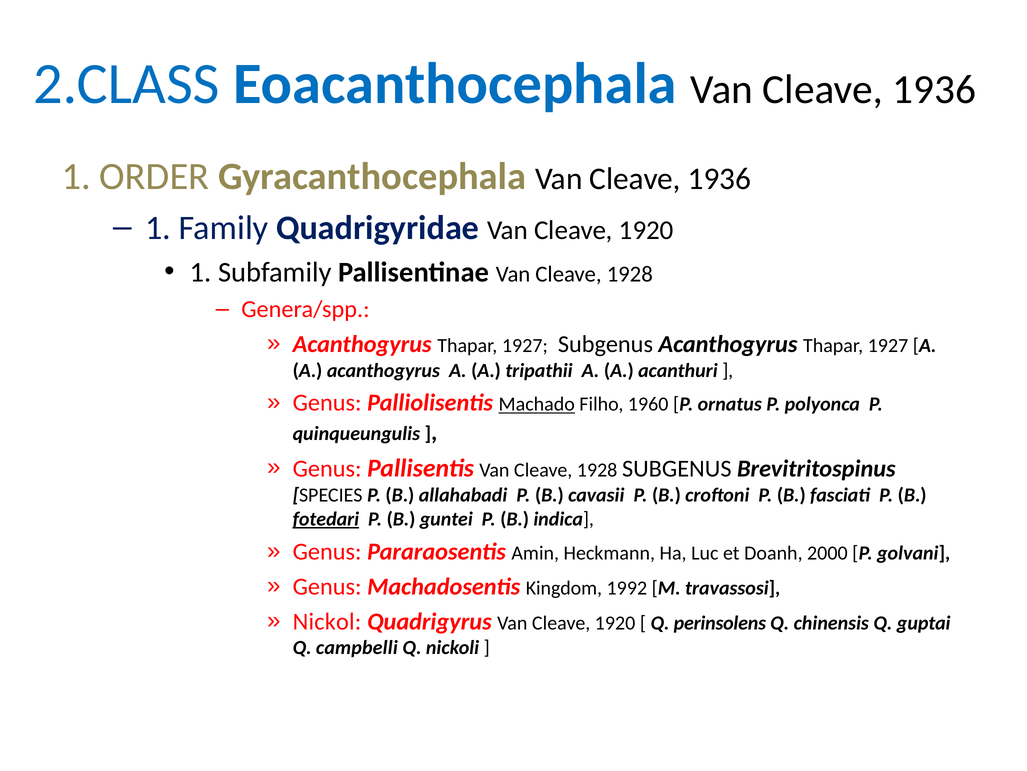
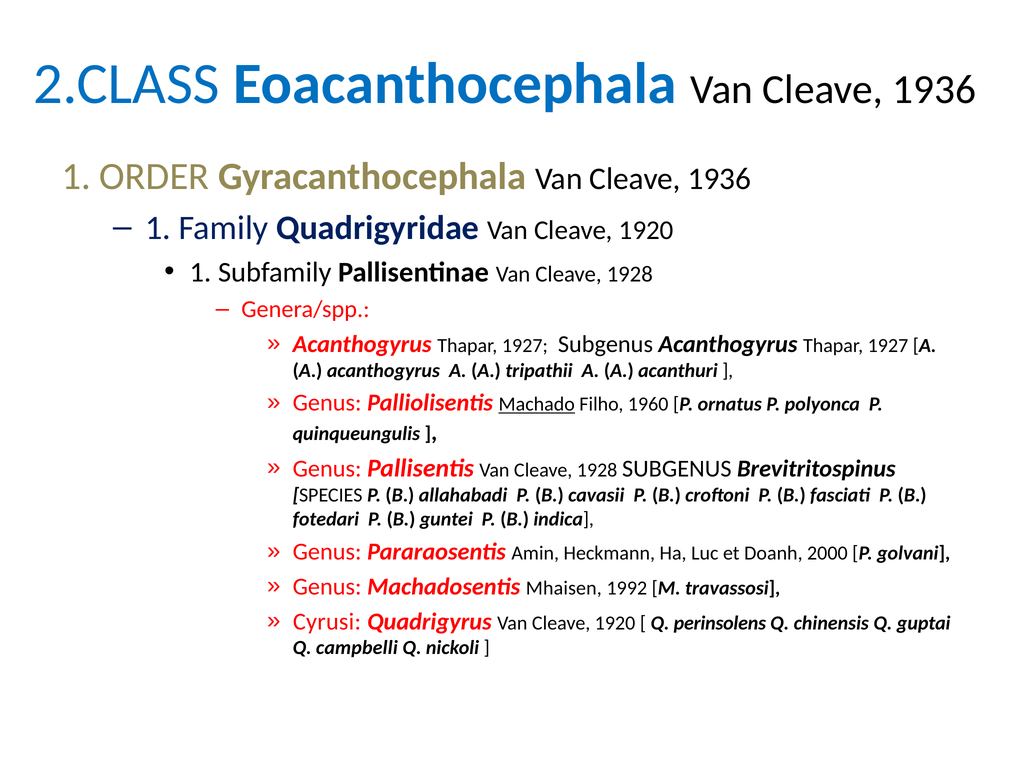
fotedari underline: present -> none
Kingdom: Kingdom -> Mhaisen
Nickol: Nickol -> Cyrusi
